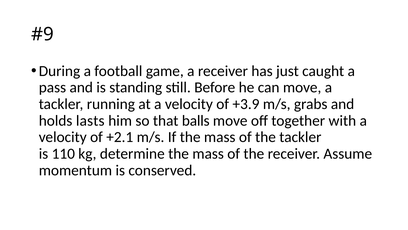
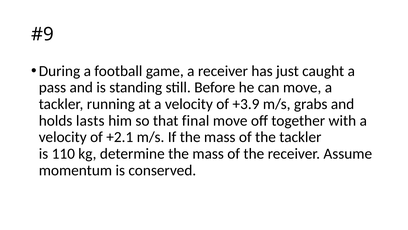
balls: balls -> final
